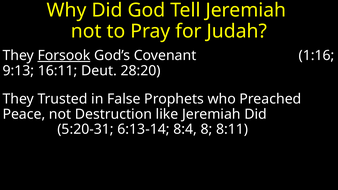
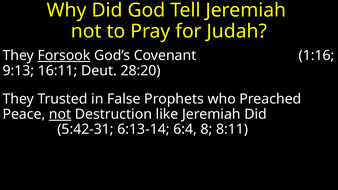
not at (60, 114) underline: none -> present
5:20-31: 5:20-31 -> 5:42-31
8:4: 8:4 -> 6:4
